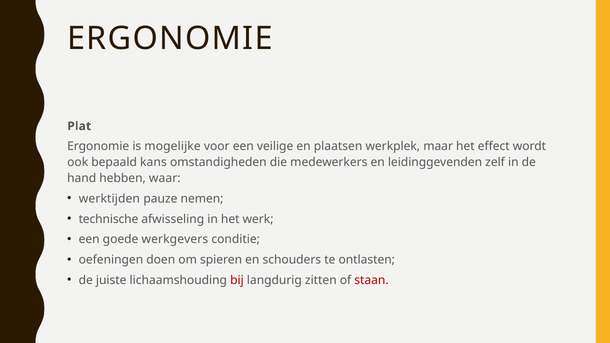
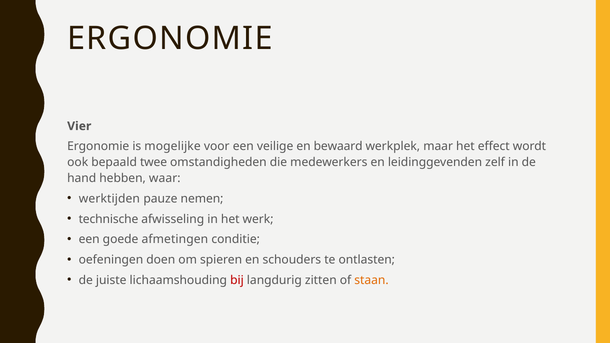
Plat: Plat -> Vier
plaatsen: plaatsen -> bewaard
kans: kans -> twee
werkgevers: werkgevers -> afmetingen
staan colour: red -> orange
